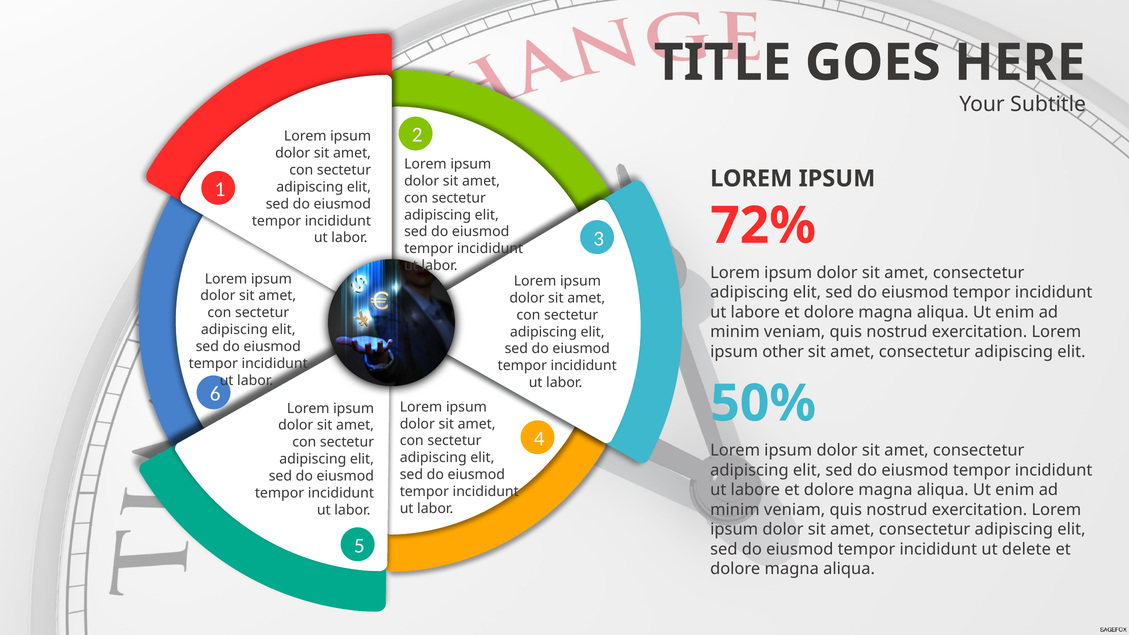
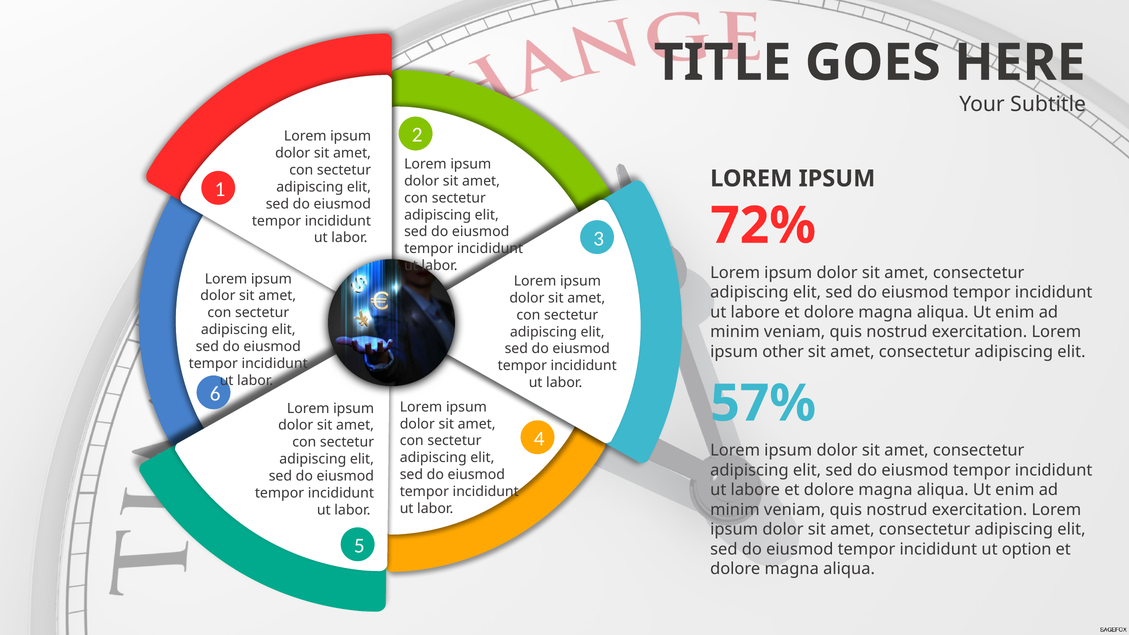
50%: 50% -> 57%
delete: delete -> option
